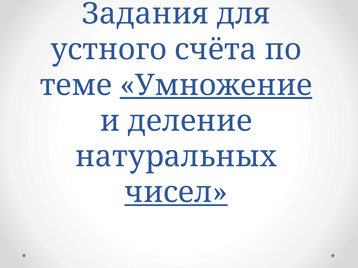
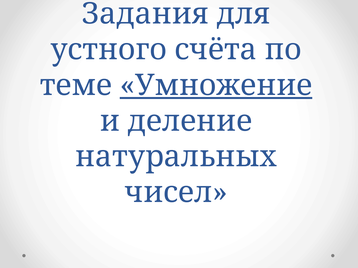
чисел underline: present -> none
